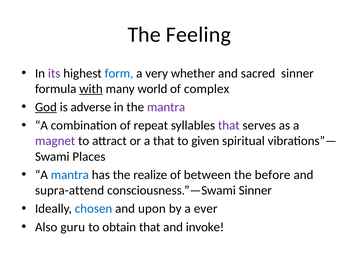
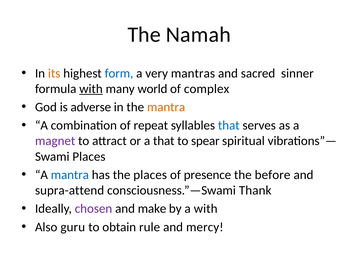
Feeling: Feeling -> Namah
its colour: purple -> orange
whether: whether -> mantras
God underline: present -> none
mantra at (166, 107) colour: purple -> orange
that at (229, 126) colour: purple -> blue
given: given -> spear
the realize: realize -> places
between: between -> presence
consciousness.”—Swami Sinner: Sinner -> Thank
chosen colour: blue -> purple
upon: upon -> make
a ever: ever -> with
obtain that: that -> rule
invoke: invoke -> mercy
